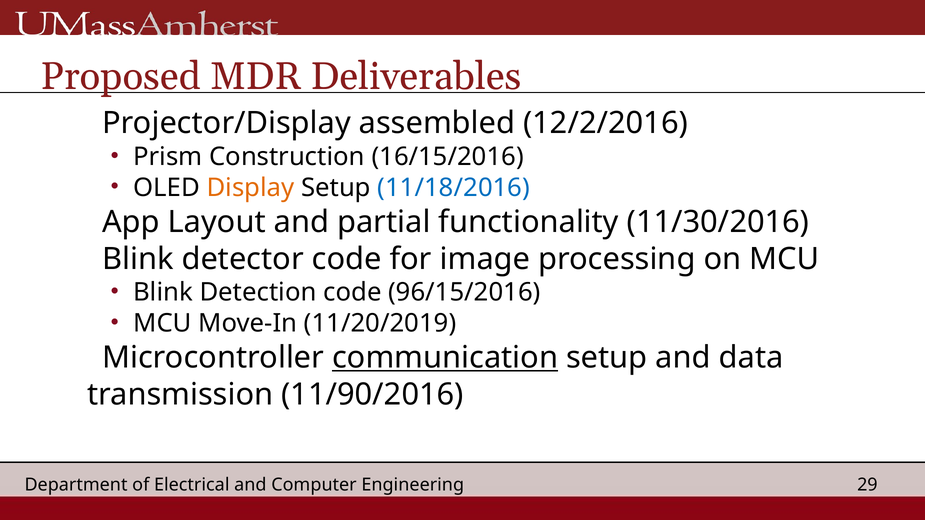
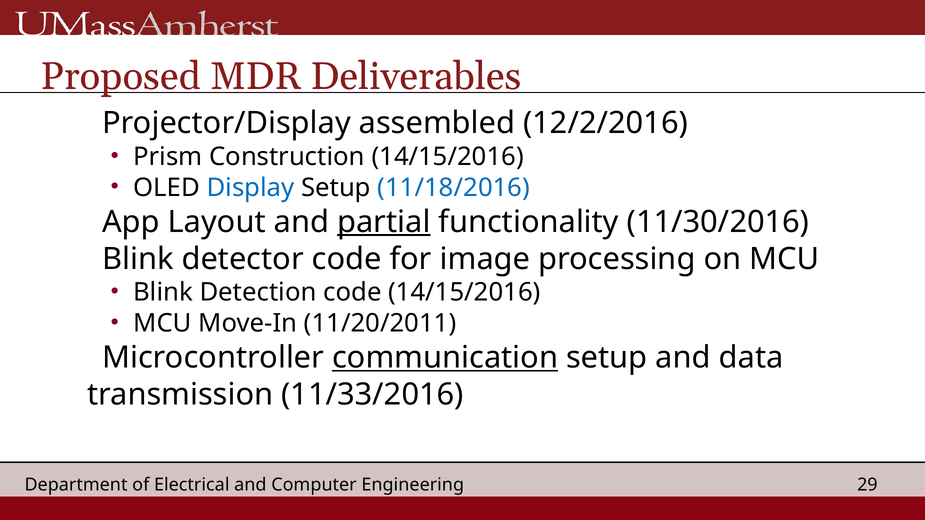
Construction 16/15/2016: 16/15/2016 -> 14/15/2016
Display colour: orange -> blue
partial underline: none -> present
code 96/15/2016: 96/15/2016 -> 14/15/2016
11/20/2019: 11/20/2019 -> 11/20/2011
11/90/2016: 11/90/2016 -> 11/33/2016
